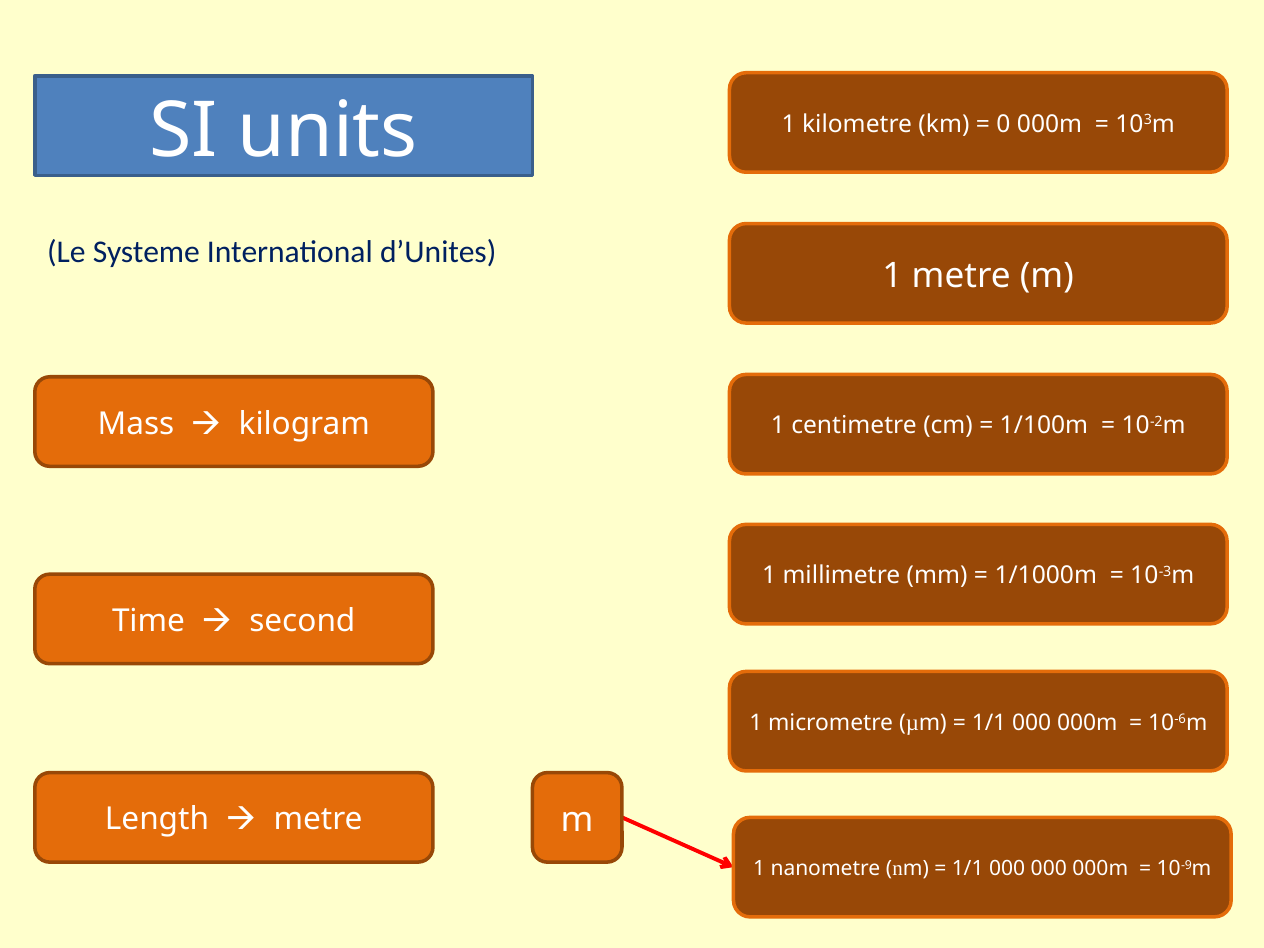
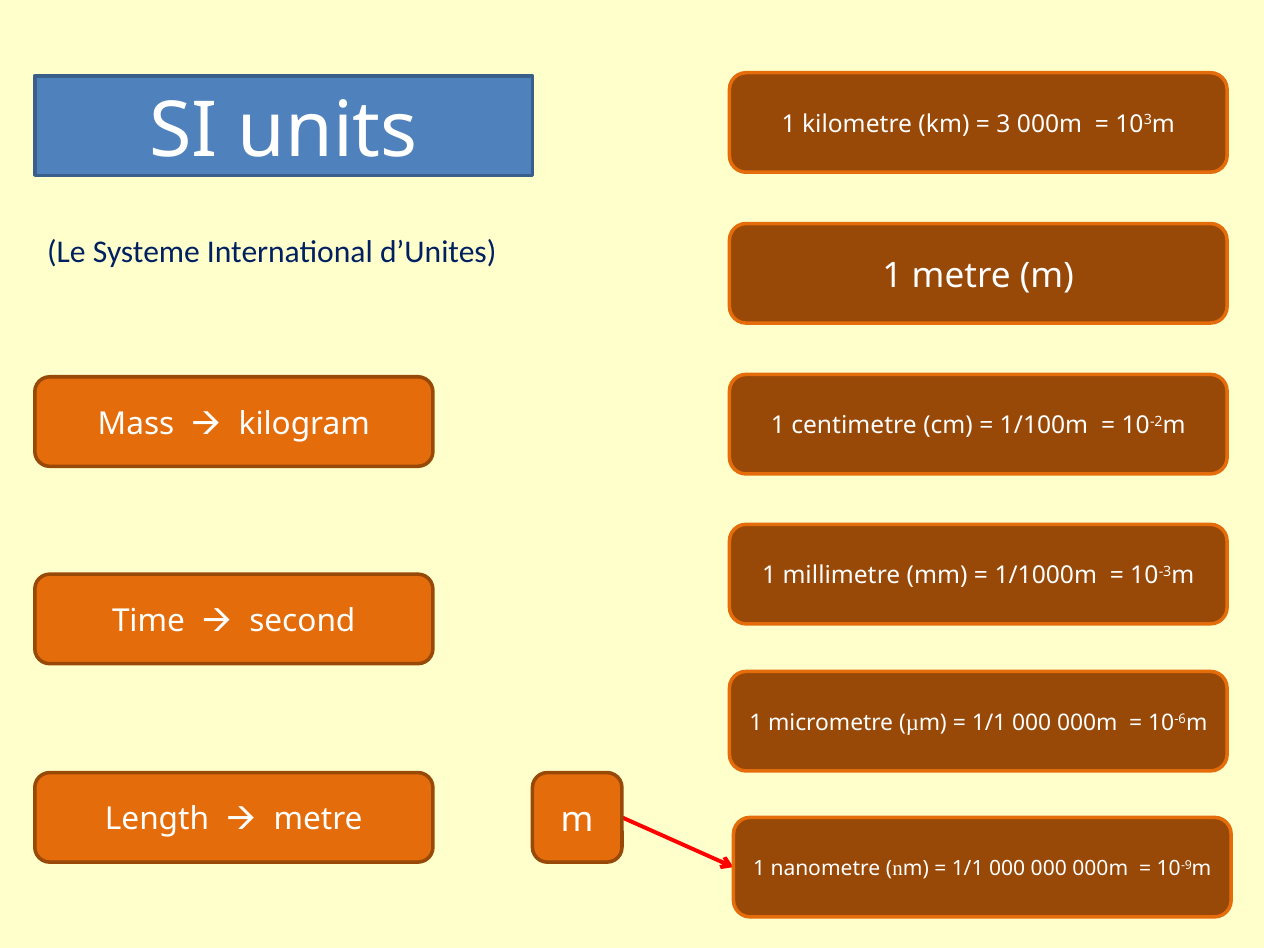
0: 0 -> 3
